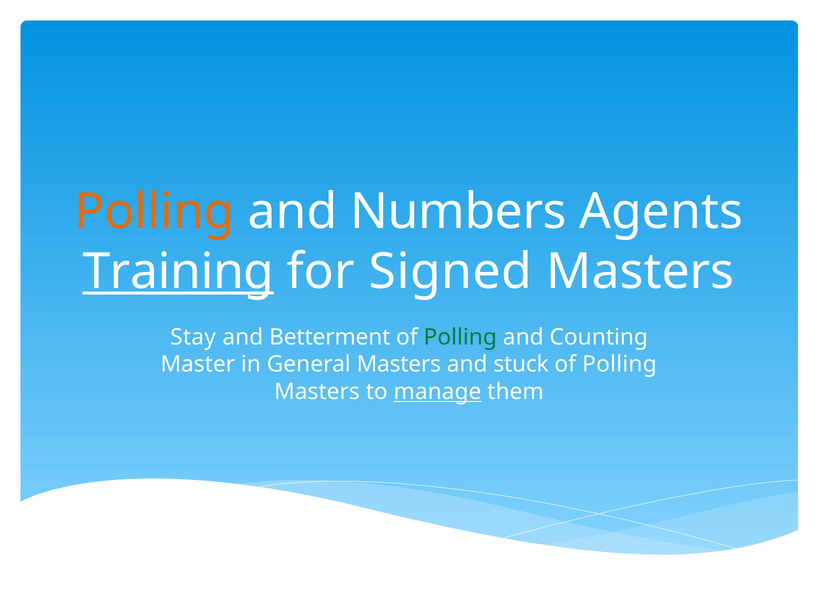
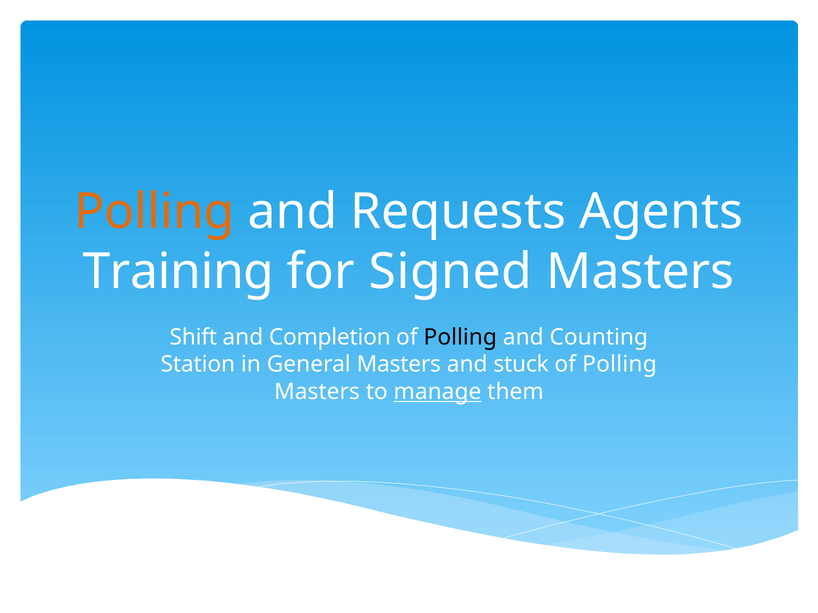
Numbers: Numbers -> Requests
Training underline: present -> none
Stay: Stay -> Shift
Betterment: Betterment -> Completion
Polling at (460, 337) colour: green -> black
Master: Master -> Station
